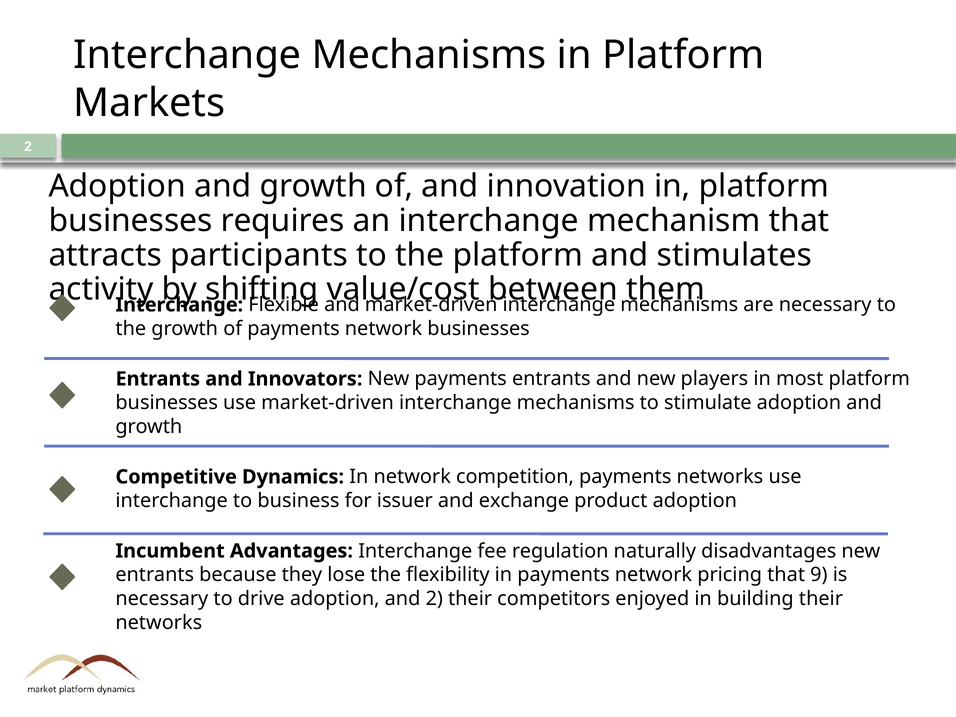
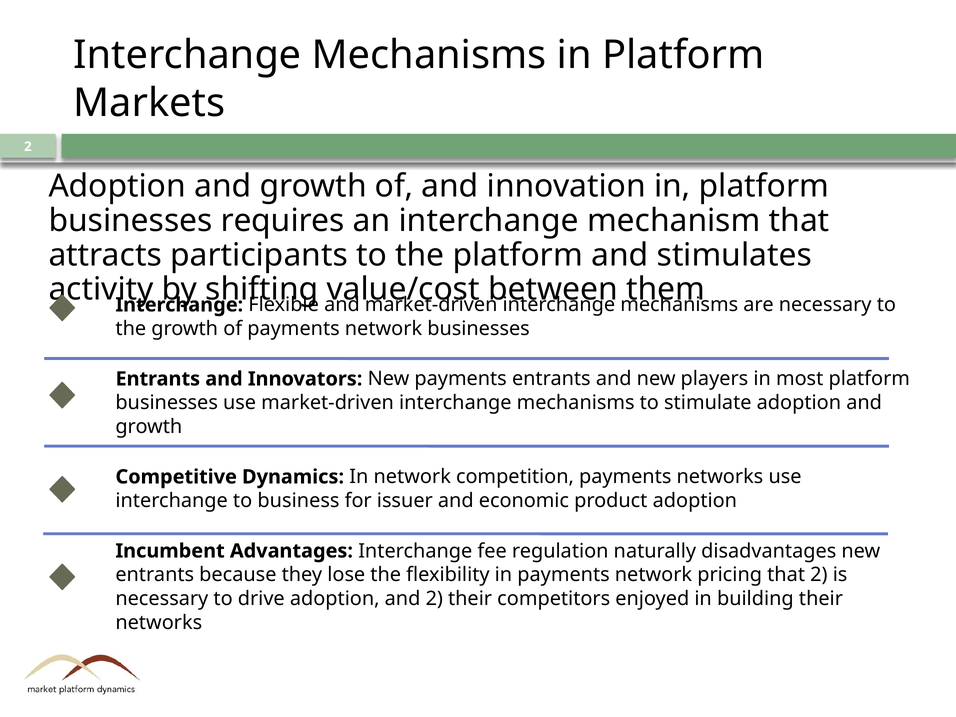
exchange: exchange -> economic
that 9: 9 -> 2
